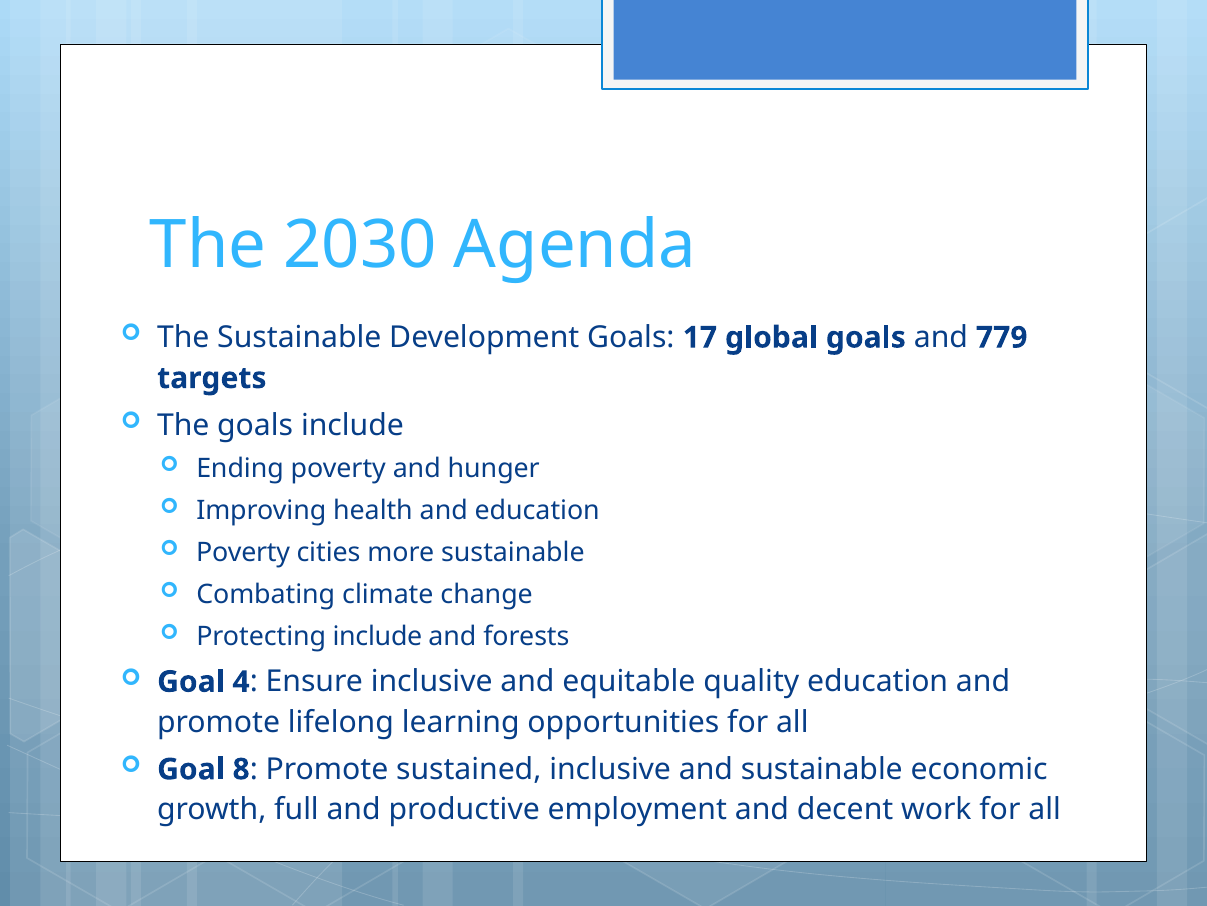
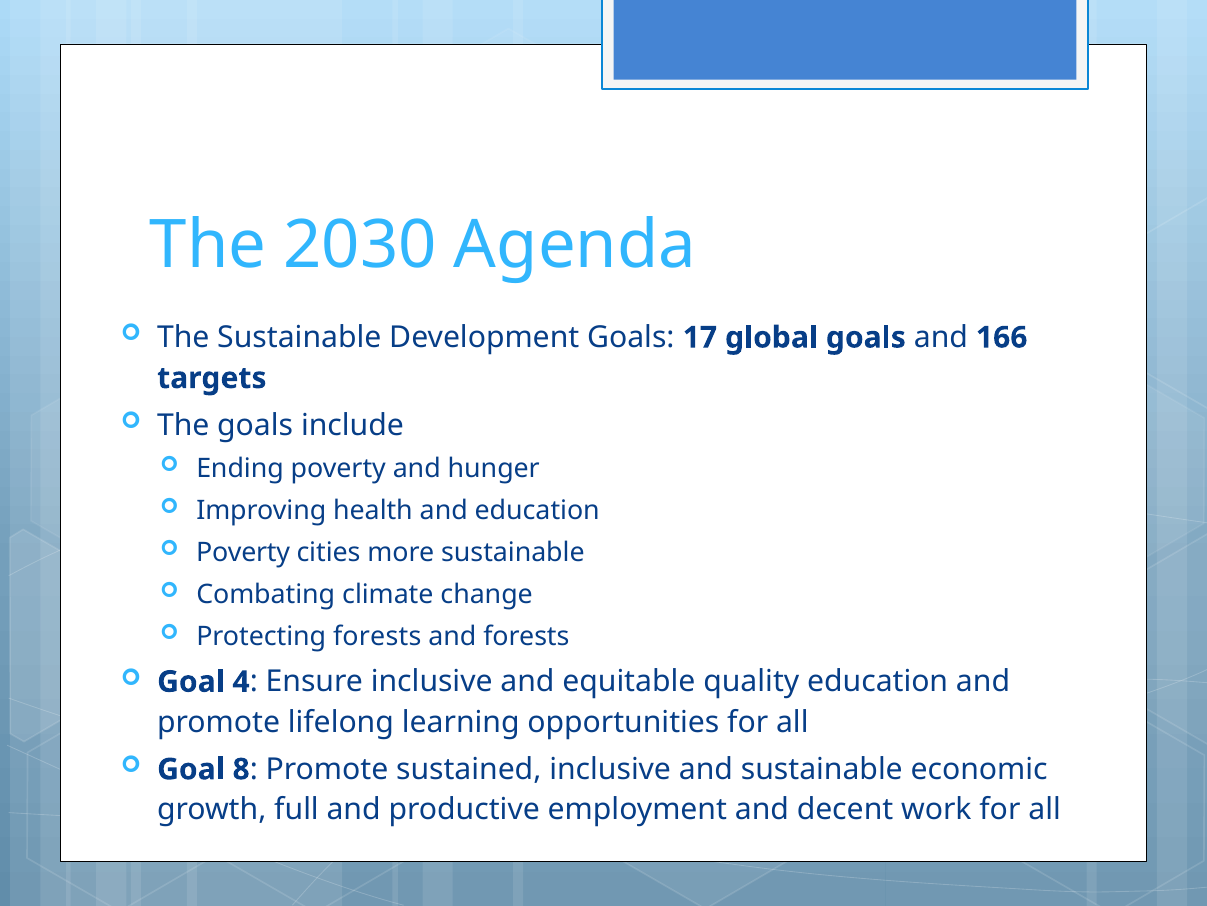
779: 779 -> 166
Protecting include: include -> forests
